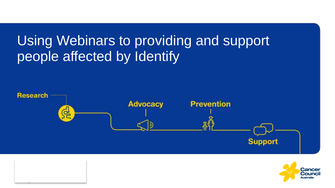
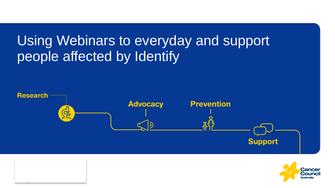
providing: providing -> everyday
